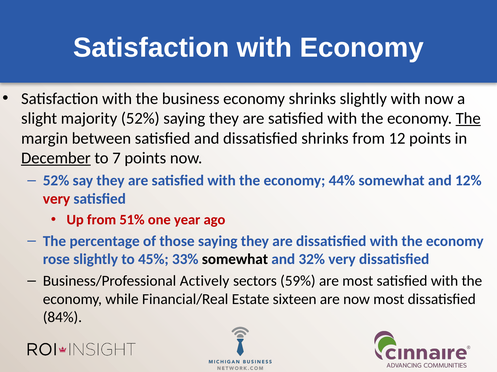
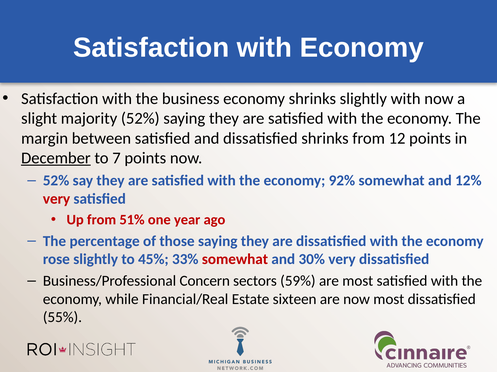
The at (468, 119) underline: present -> none
44%: 44% -> 92%
somewhat at (235, 260) colour: black -> red
32%: 32% -> 30%
Actively: Actively -> Concern
84%: 84% -> 55%
